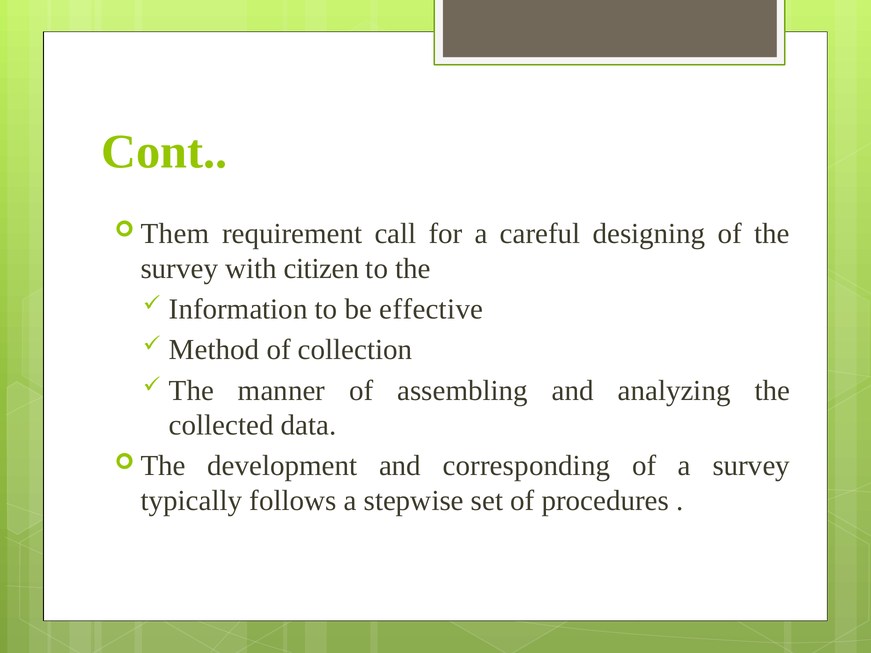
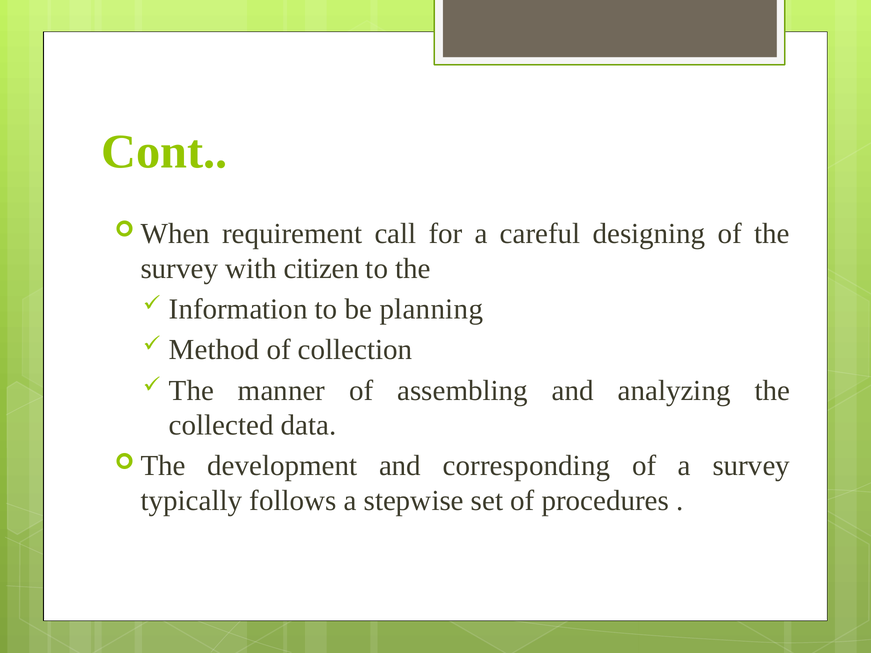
Them: Them -> When
effective: effective -> planning
